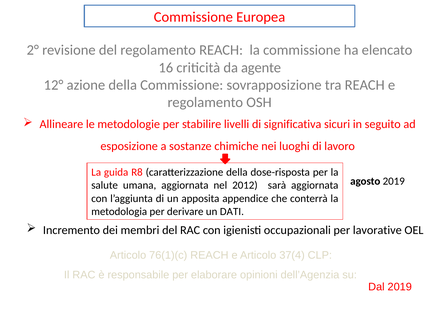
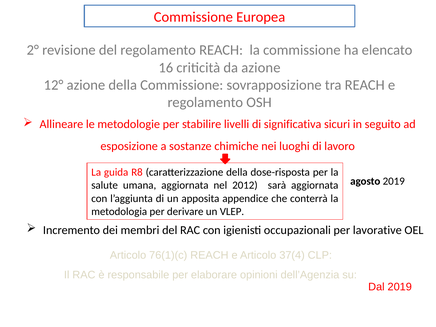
da agente: agente -> azione
DATI: DATI -> VLEP
